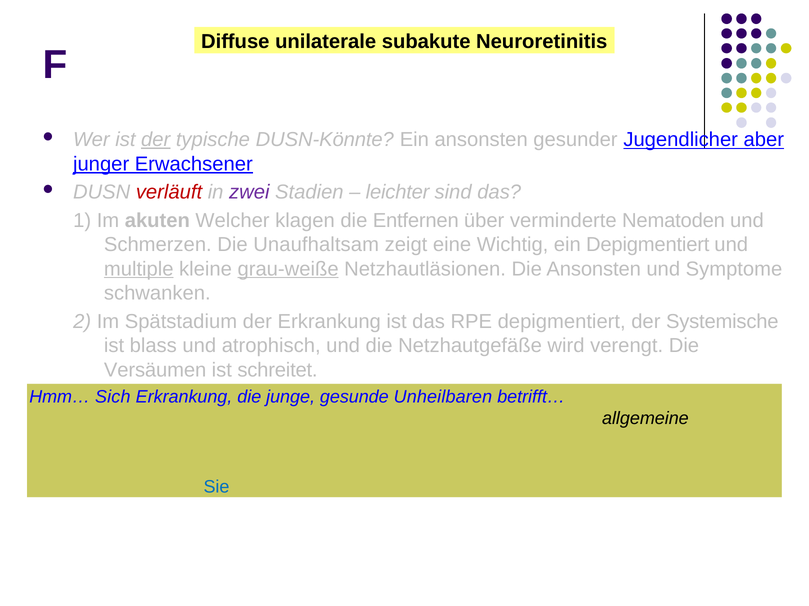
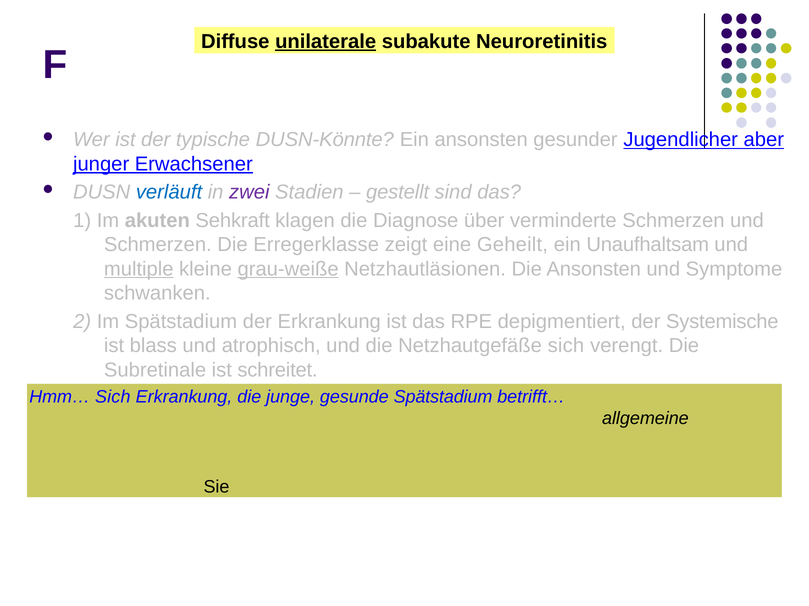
unilaterale underline: none -> present
der at (156, 140) underline: present -> none
verläuft colour: red -> blue
leichter: leichter -> gestellt
akuten Welcher: Welcher -> Sehkraft
die Entfernen: Entfernen -> Diagnose
verminderte Nematoden: Nematoden -> Schmerzen
Unaufhaltsam: Unaufhaltsam -> Erregerklasse
Wichtig: Wichtig -> Geheilt
ein Depigmentiert: Depigmentiert -> Unaufhaltsam
Netzhautgefäße wird: wird -> sich
Versäumen at (155, 370): Versäumen -> Subretinale
gesunde Unheilbaren: Unheilbaren -> Spätstadium
Sie at (217, 487) colour: blue -> black
